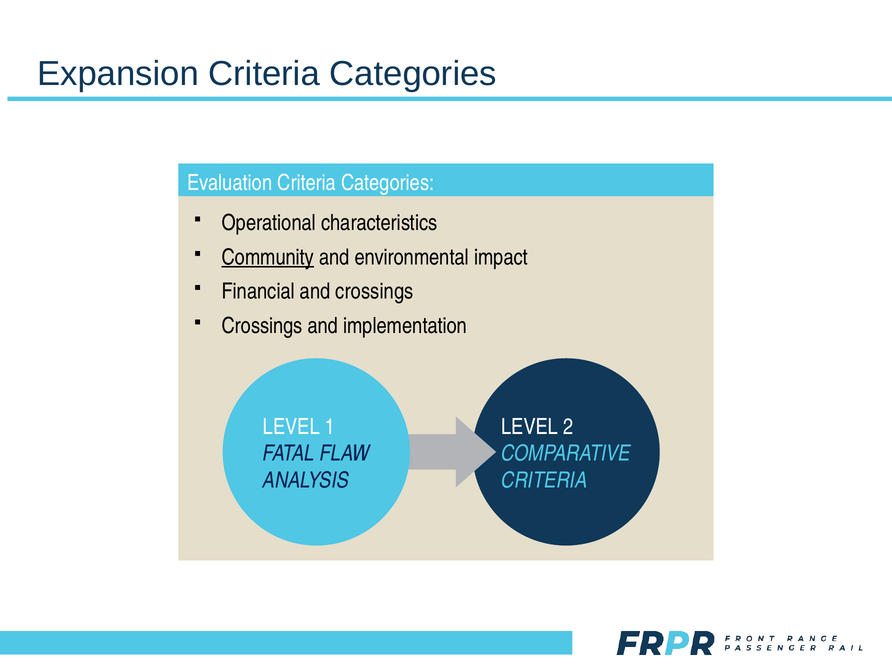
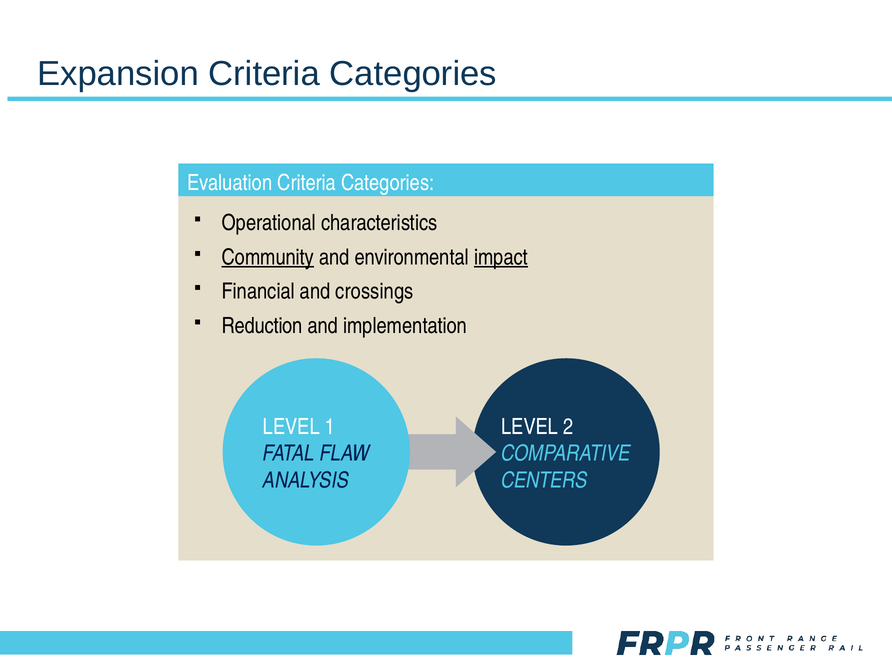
impact underline: none -> present
Crossings at (262, 326): Crossings -> Reduction
CRITERIA at (544, 480): CRITERIA -> CENTERS
